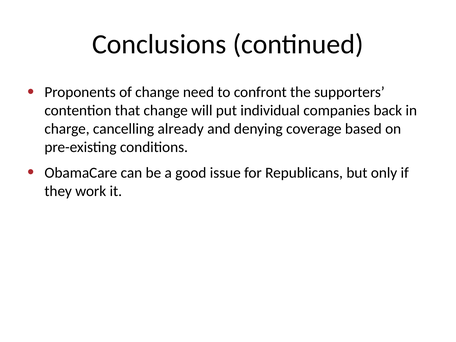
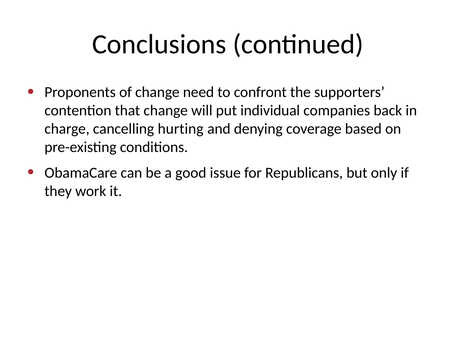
already: already -> hurting
